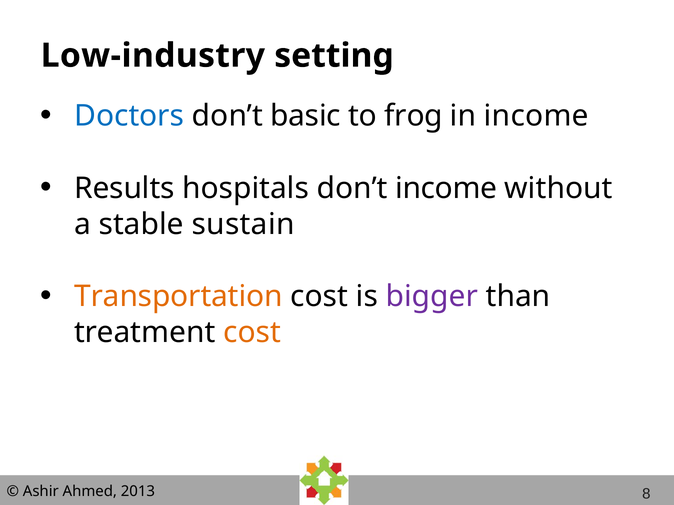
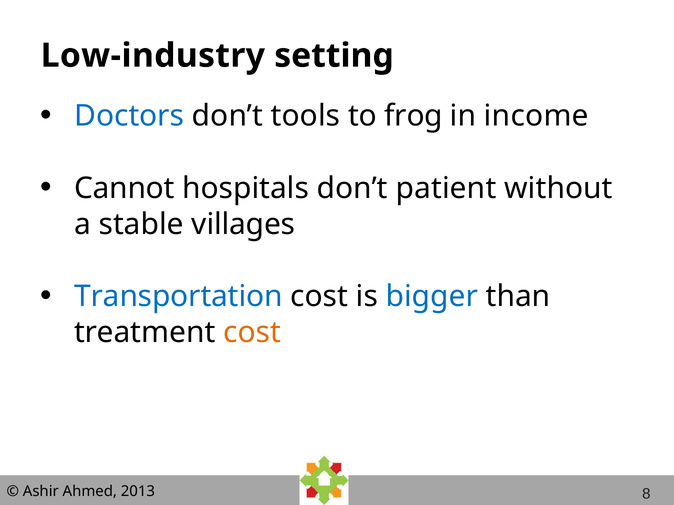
basic: basic -> tools
Results: Results -> Cannot
don’t income: income -> patient
sustain: sustain -> villages
Transportation colour: orange -> blue
bigger colour: purple -> blue
